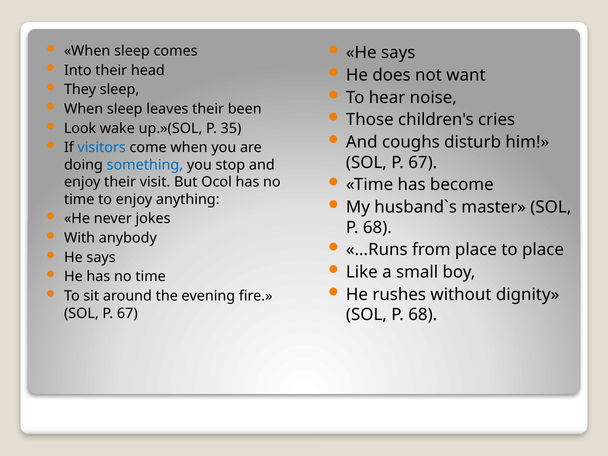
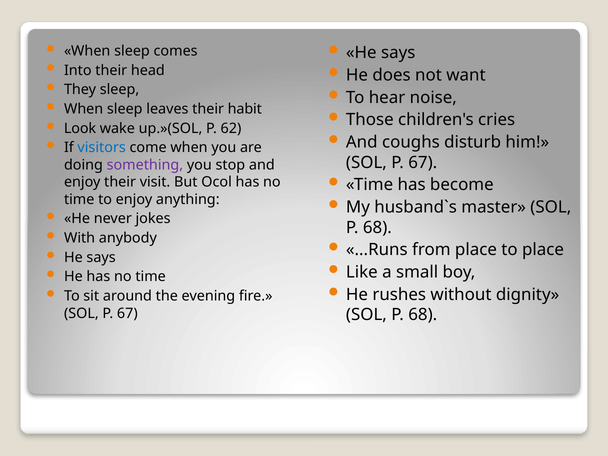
been: been -> habit
35: 35 -> 62
something colour: blue -> purple
